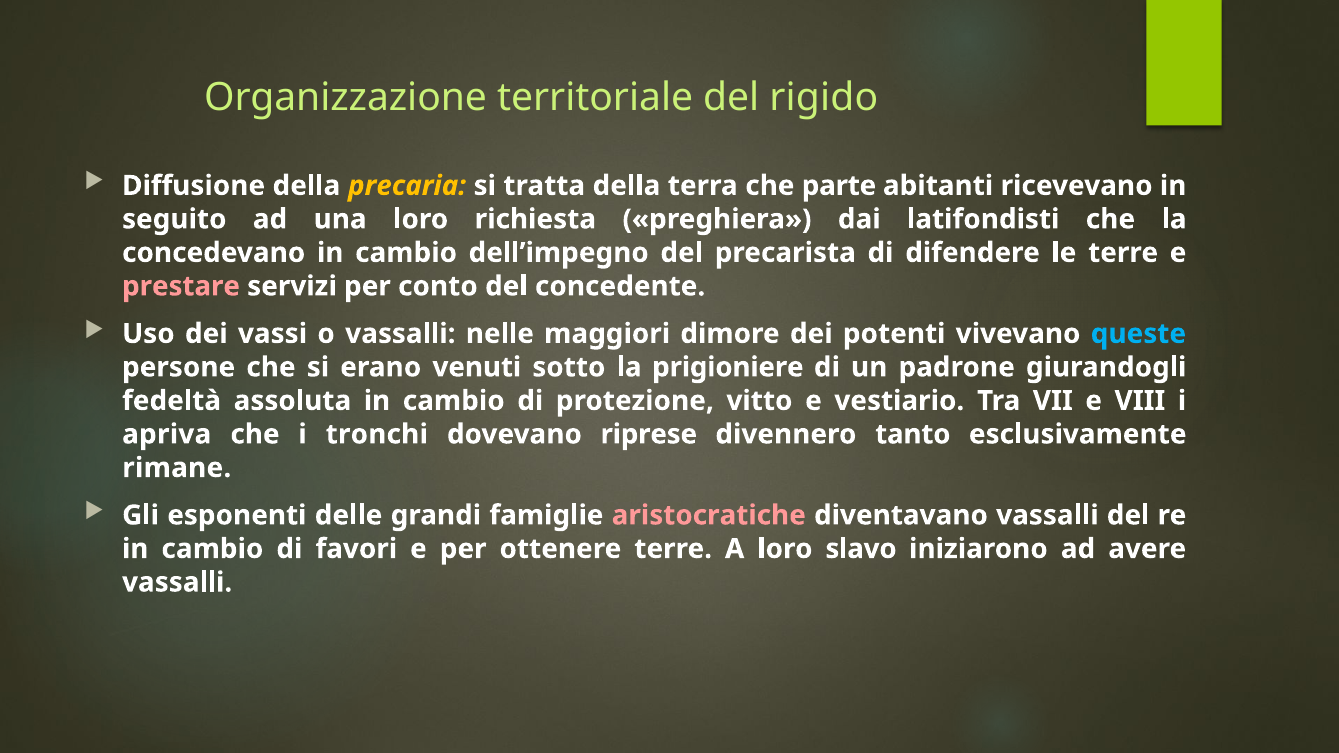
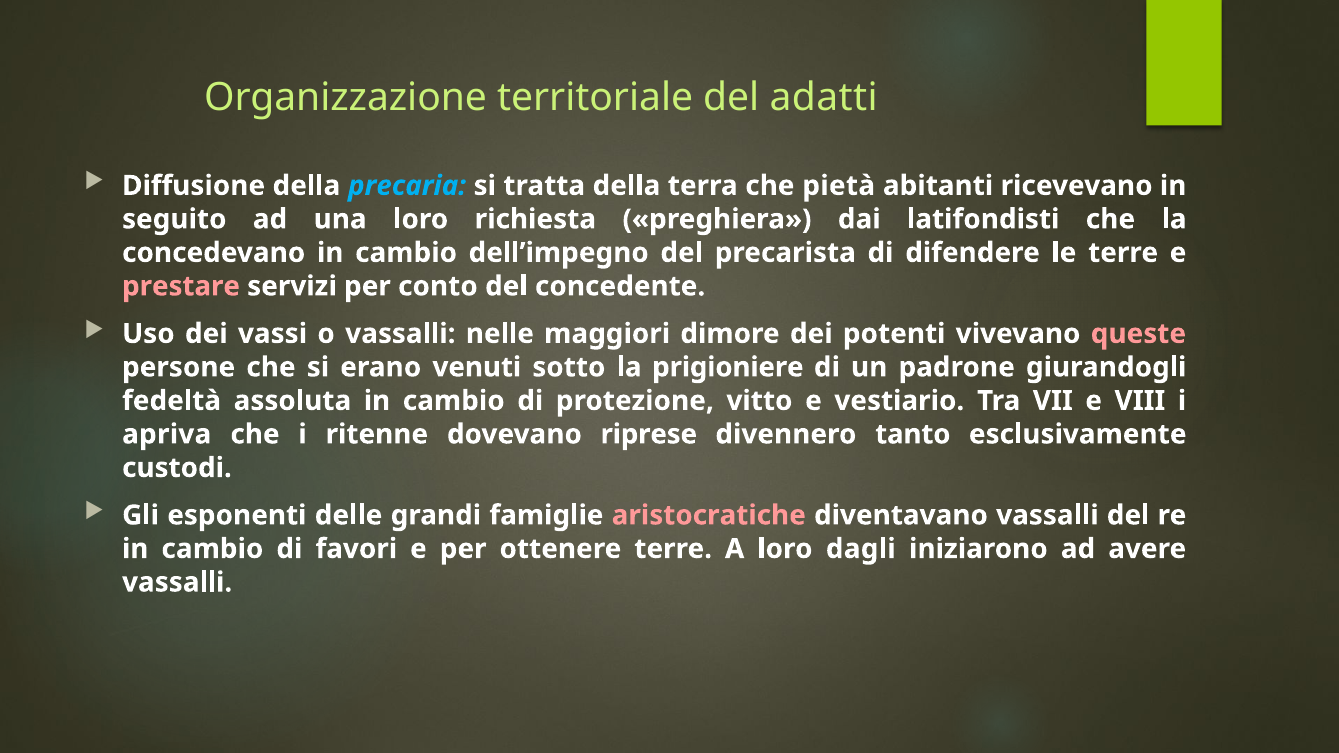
rigido: rigido -> adatti
precaria colour: yellow -> light blue
parte: parte -> pietà
queste colour: light blue -> pink
tronchi: tronchi -> ritenne
rimane: rimane -> custodi
slavo: slavo -> dagli
